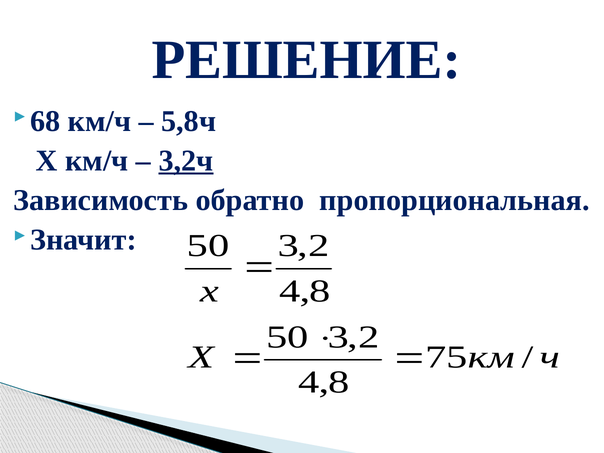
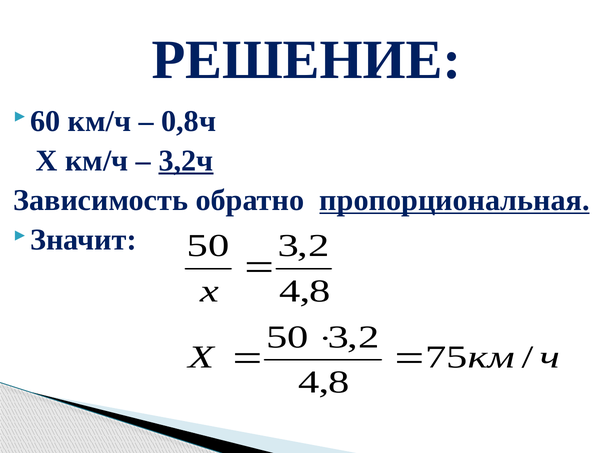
68: 68 -> 60
5,8ч: 5,8ч -> 0,8ч
пропорциональная underline: none -> present
